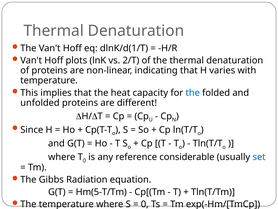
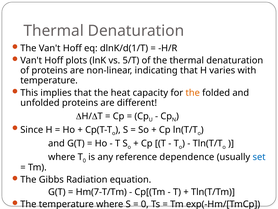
2/T: 2/T -> 5/T
the at (193, 93) colour: blue -> orange
considerable: considerable -> dependence
Hm(5-T/Tm: Hm(5-T/Tm -> Hm(7-T/Tm
